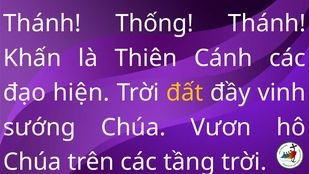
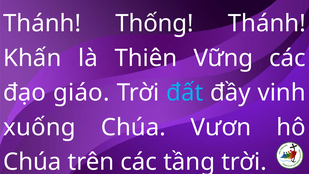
Cánh: Cánh -> Vững
hiện: hiện -> giáo
đất colour: yellow -> light blue
sướng: sướng -> xuống
